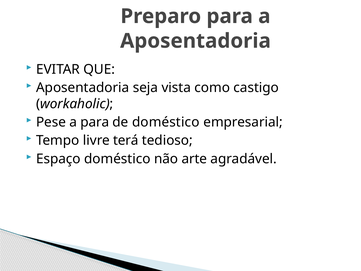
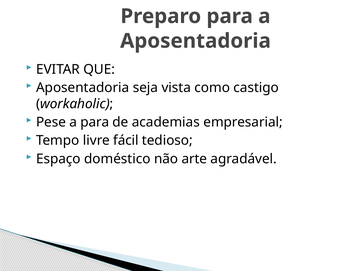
de doméstico: doméstico -> academias
terá: terá -> fácil
